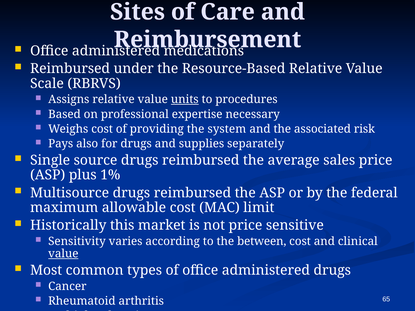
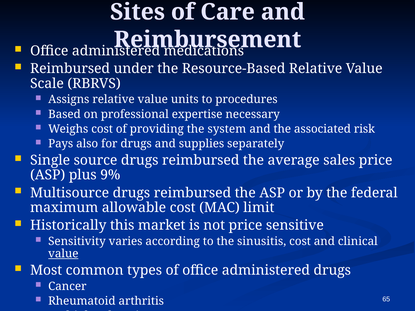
units underline: present -> none
1%: 1% -> 9%
between: between -> sinusitis
